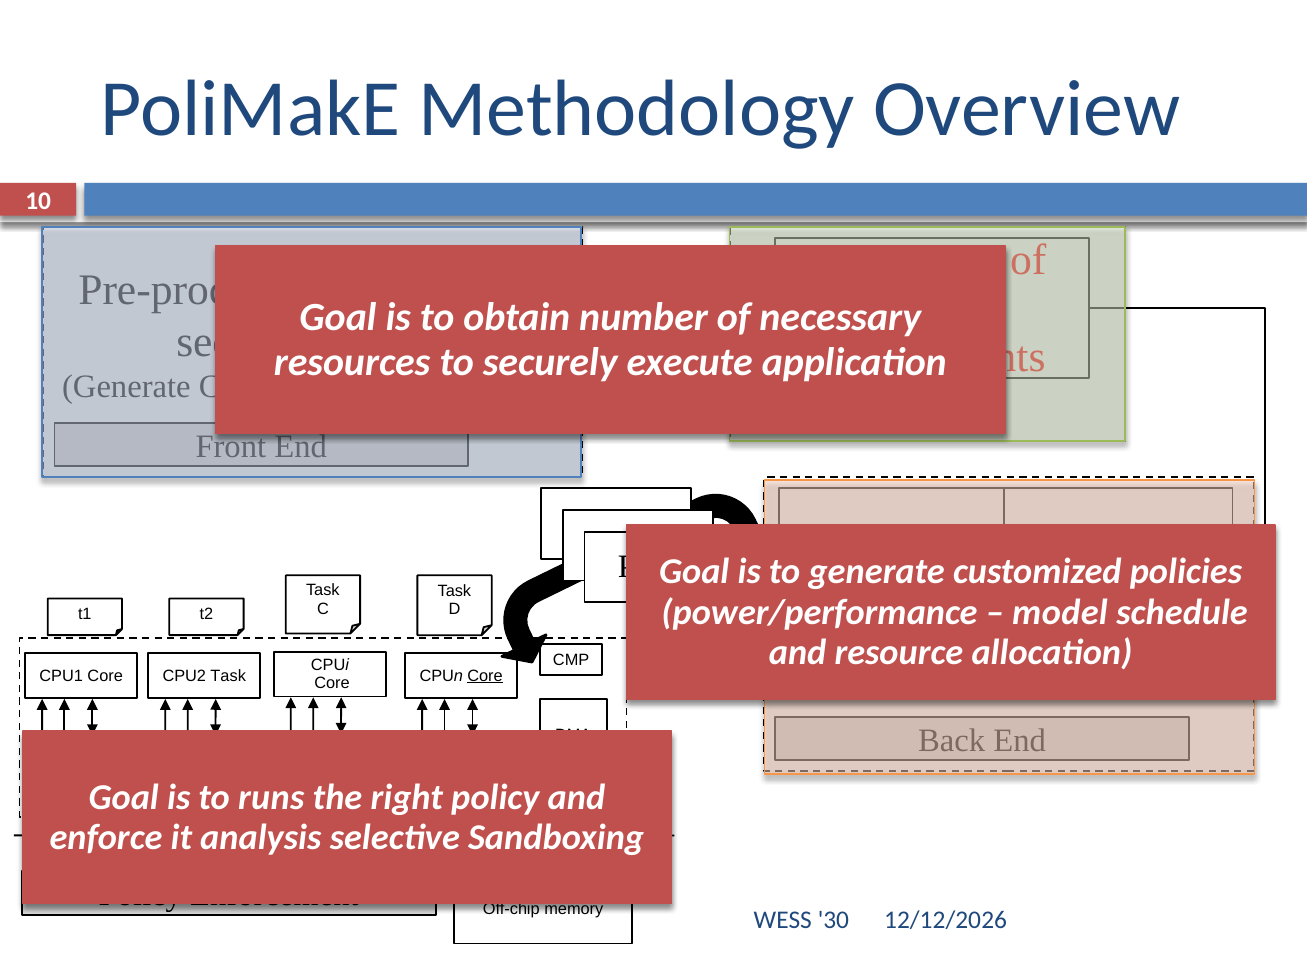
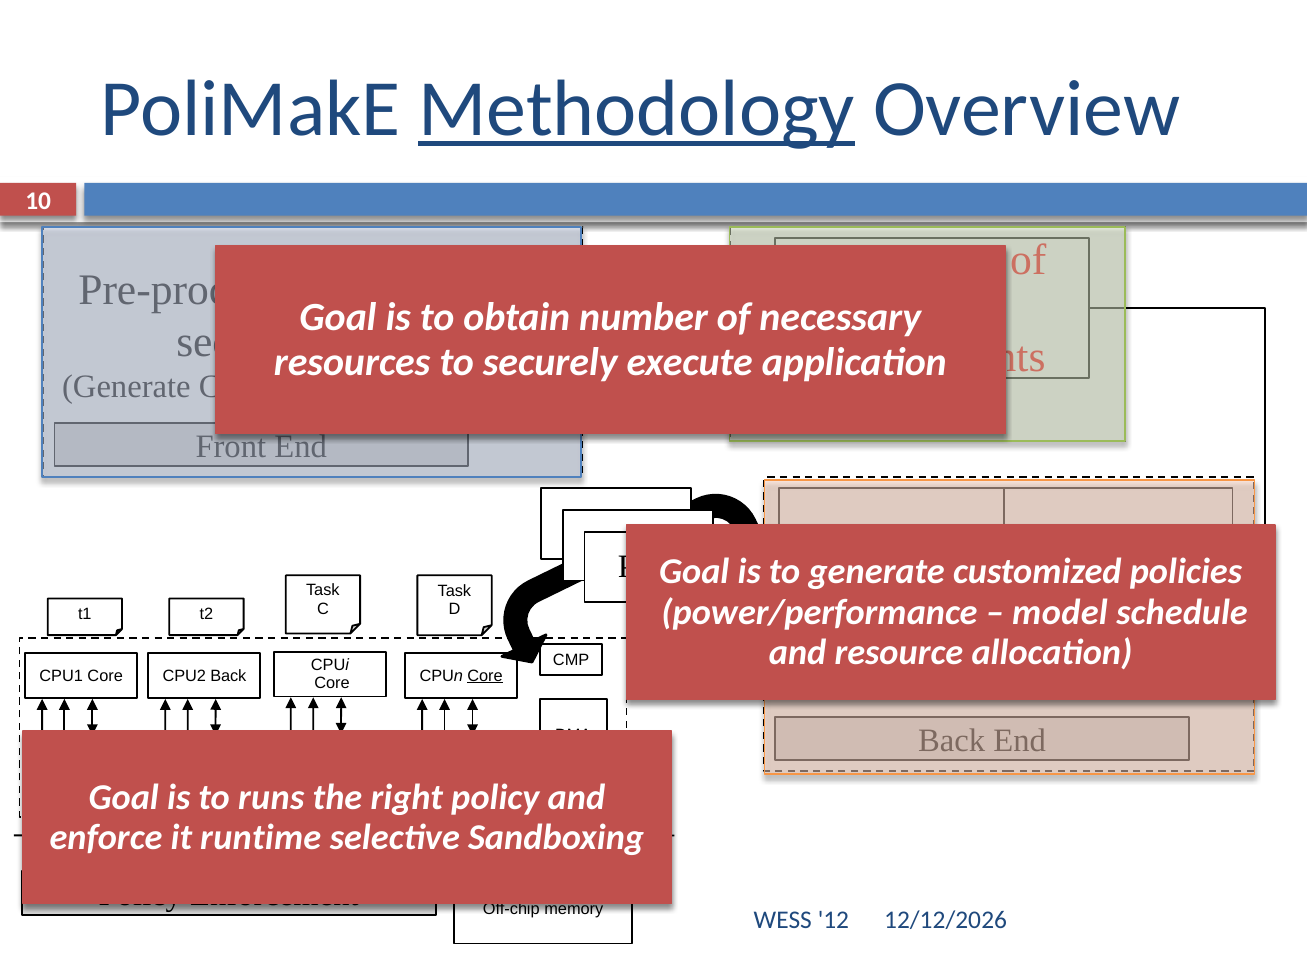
Methodology underline: none -> present
CPU2 Task: Task -> Back
it analysis: analysis -> runtime
30: 30 -> 12
